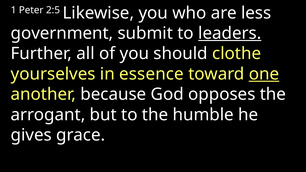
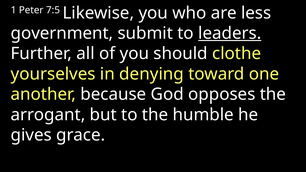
2:5: 2:5 -> 7:5
essence: essence -> denying
one underline: present -> none
